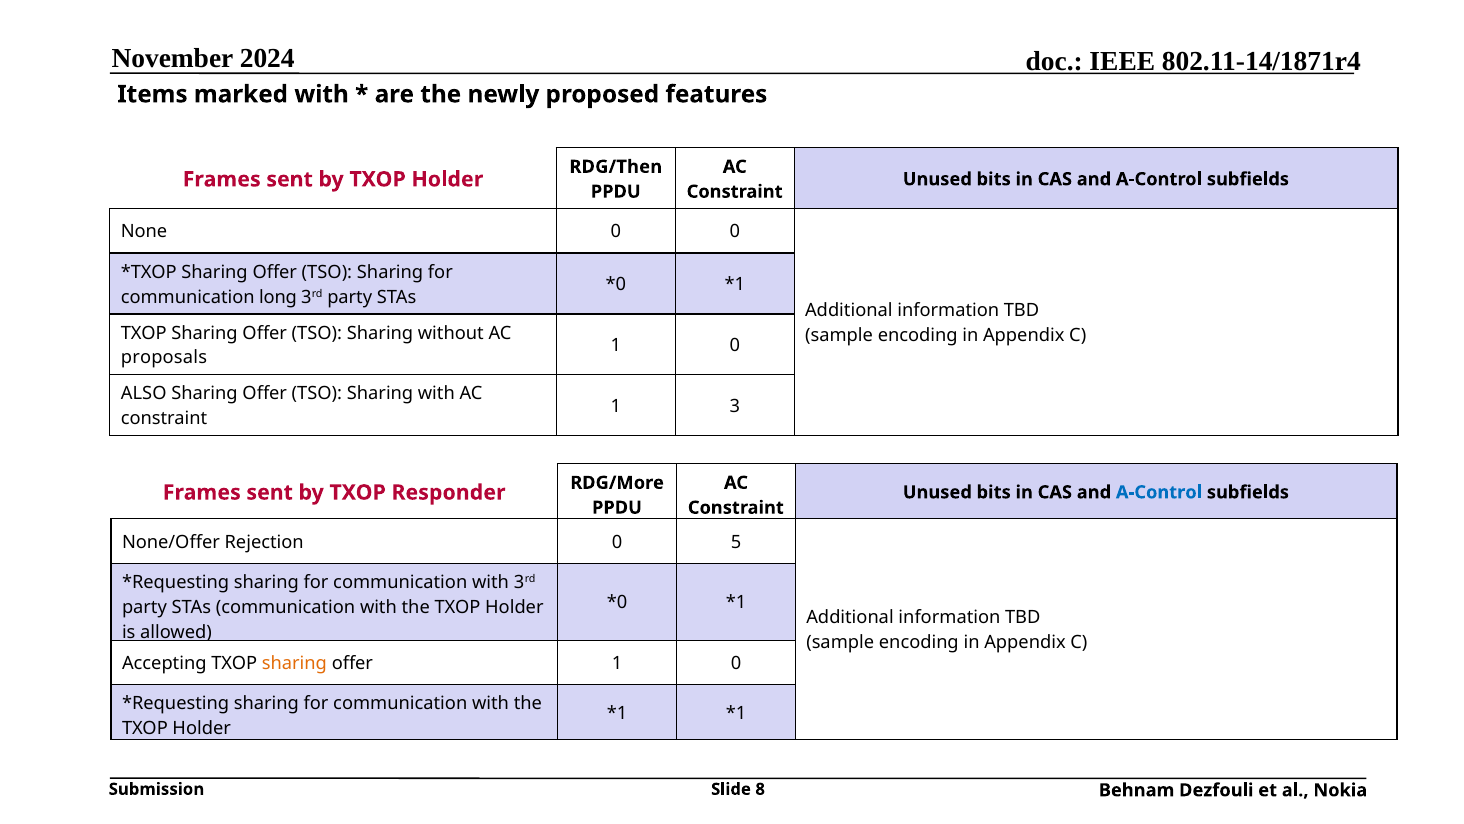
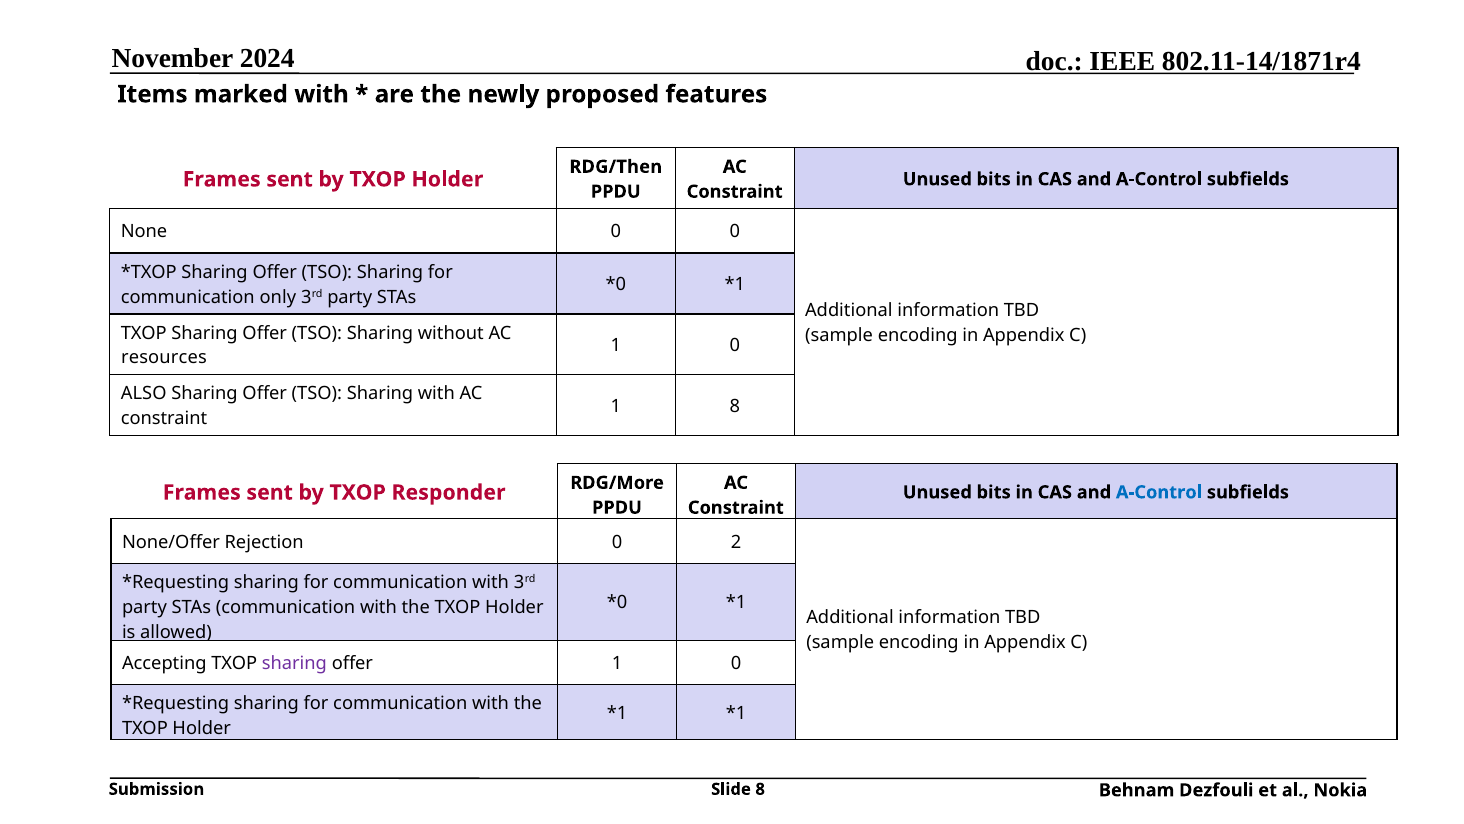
long: long -> only
proposals: proposals -> resources
1 3: 3 -> 8
5: 5 -> 2
sharing at (294, 663) colour: orange -> purple
